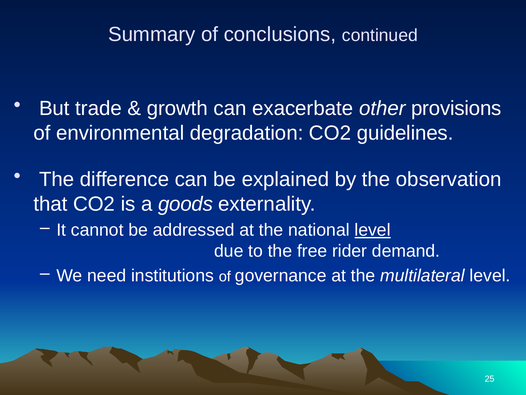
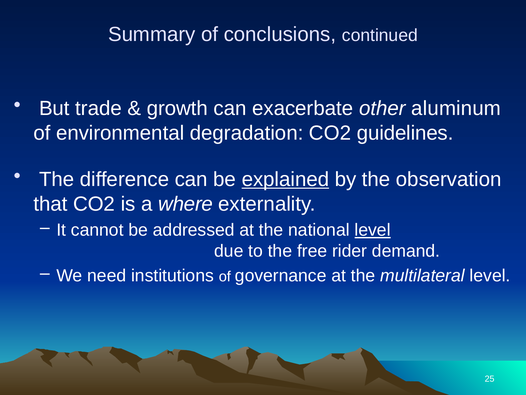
provisions: provisions -> aluminum
explained underline: none -> present
goods: goods -> where
